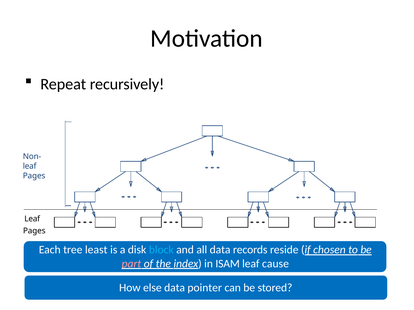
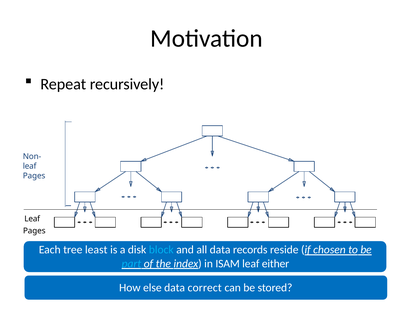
part colour: pink -> light blue
cause: cause -> either
pointer: pointer -> correct
